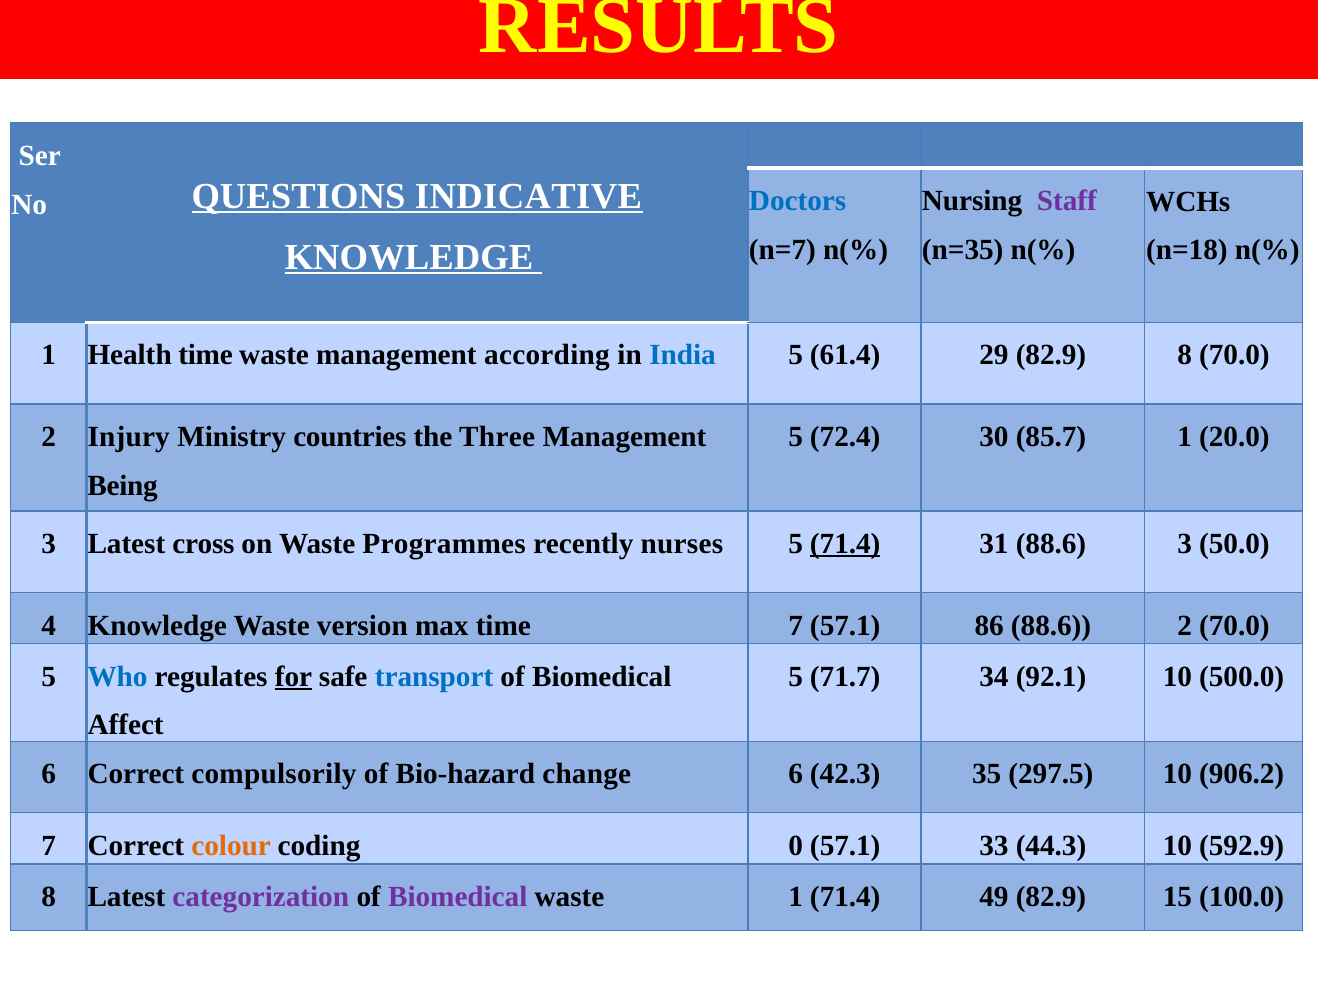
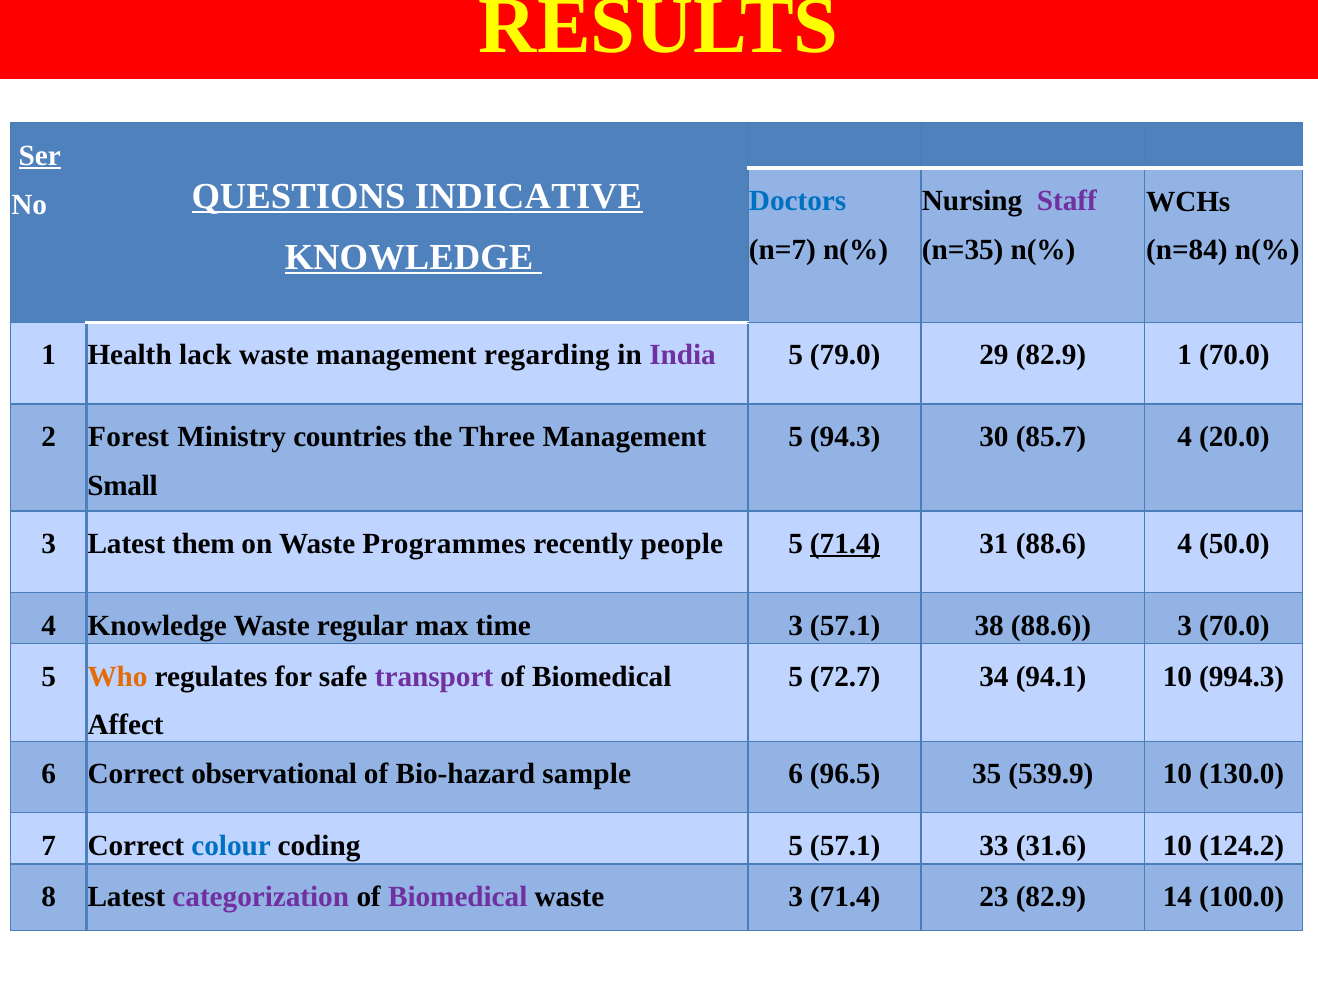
Ser underline: none -> present
n=18: n=18 -> n=84
Health time: time -> lack
according: according -> regarding
India colour: blue -> purple
61.4: 61.4 -> 79.0
82.9 8: 8 -> 1
Injury: Injury -> Forest
72.4: 72.4 -> 94.3
85.7 1: 1 -> 4
Being: Being -> Small
cross: cross -> them
nurses: nurses -> people
88.6 3: 3 -> 4
version: version -> regular
time 7: 7 -> 3
86: 86 -> 38
88.6 2: 2 -> 3
Who colour: blue -> orange
for underline: present -> none
transport colour: blue -> purple
71.7: 71.7 -> 72.7
92.1: 92.1 -> 94.1
500.0: 500.0 -> 994.3
compulsorily: compulsorily -> observational
change: change -> sample
42.3: 42.3 -> 96.5
297.5: 297.5 -> 539.9
906.2: 906.2 -> 130.0
colour colour: orange -> blue
coding 0: 0 -> 5
44.3: 44.3 -> 31.6
592.9: 592.9 -> 124.2
waste 1: 1 -> 3
49: 49 -> 23
15: 15 -> 14
